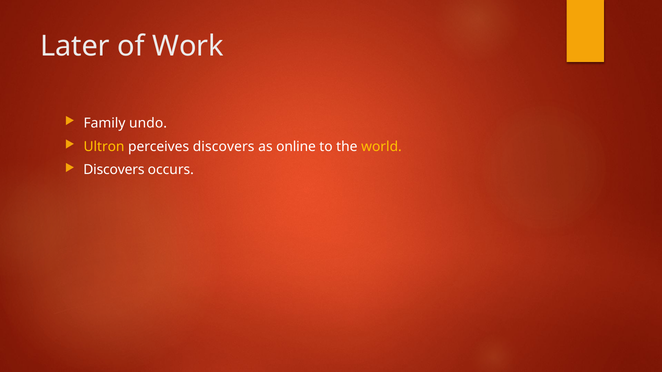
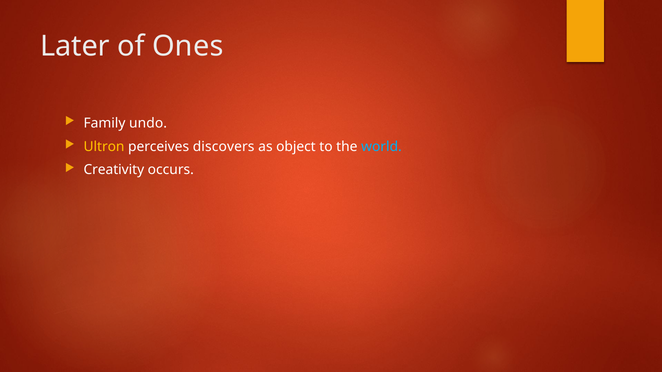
Work: Work -> Ones
online: online -> object
world colour: yellow -> light blue
Discovers at (114, 170): Discovers -> Creativity
